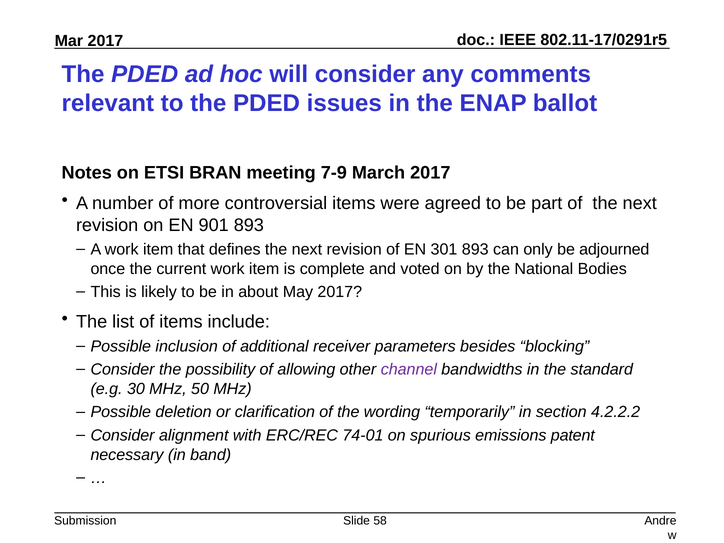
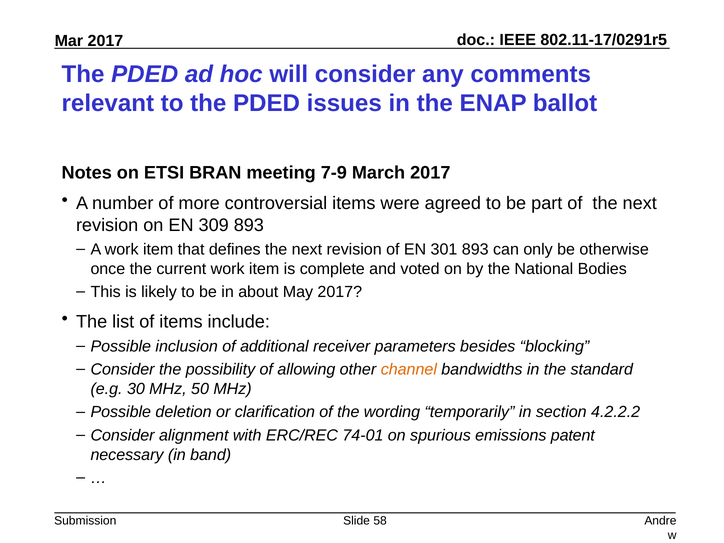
901: 901 -> 309
adjourned: adjourned -> otherwise
channel colour: purple -> orange
